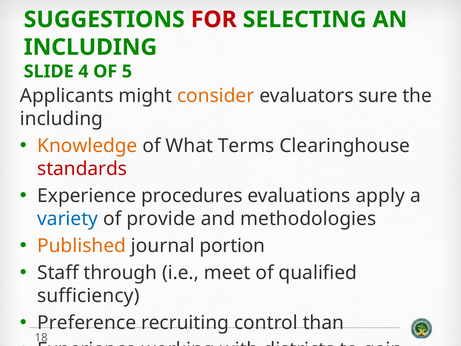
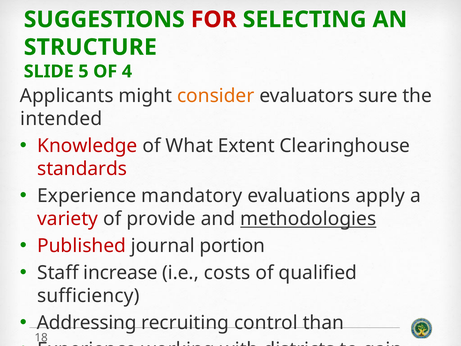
INCLUDING at (90, 47): INCLUDING -> STRUCTURE
4: 4 -> 5
5: 5 -> 4
including at (61, 119): including -> intended
Knowledge colour: orange -> red
Terms: Terms -> Extent
procedures: procedures -> mandatory
variety colour: blue -> red
methodologies underline: none -> present
Published colour: orange -> red
through: through -> increase
meet: meet -> costs
Preference: Preference -> Addressing
